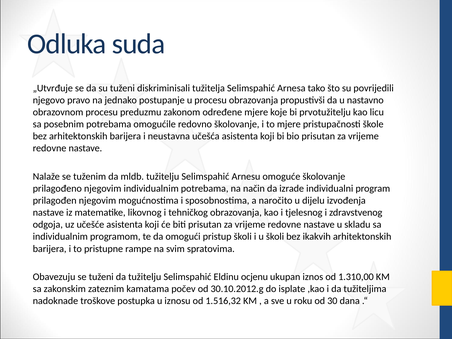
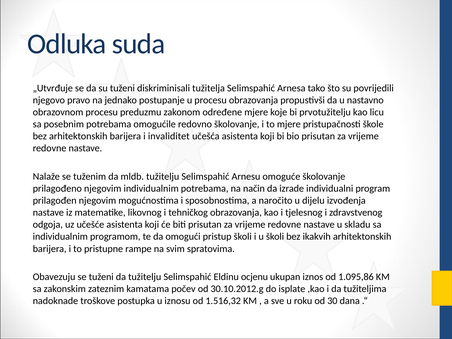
neustavna: neustavna -> invaliditet
1.310,00: 1.310,00 -> 1.095,86
